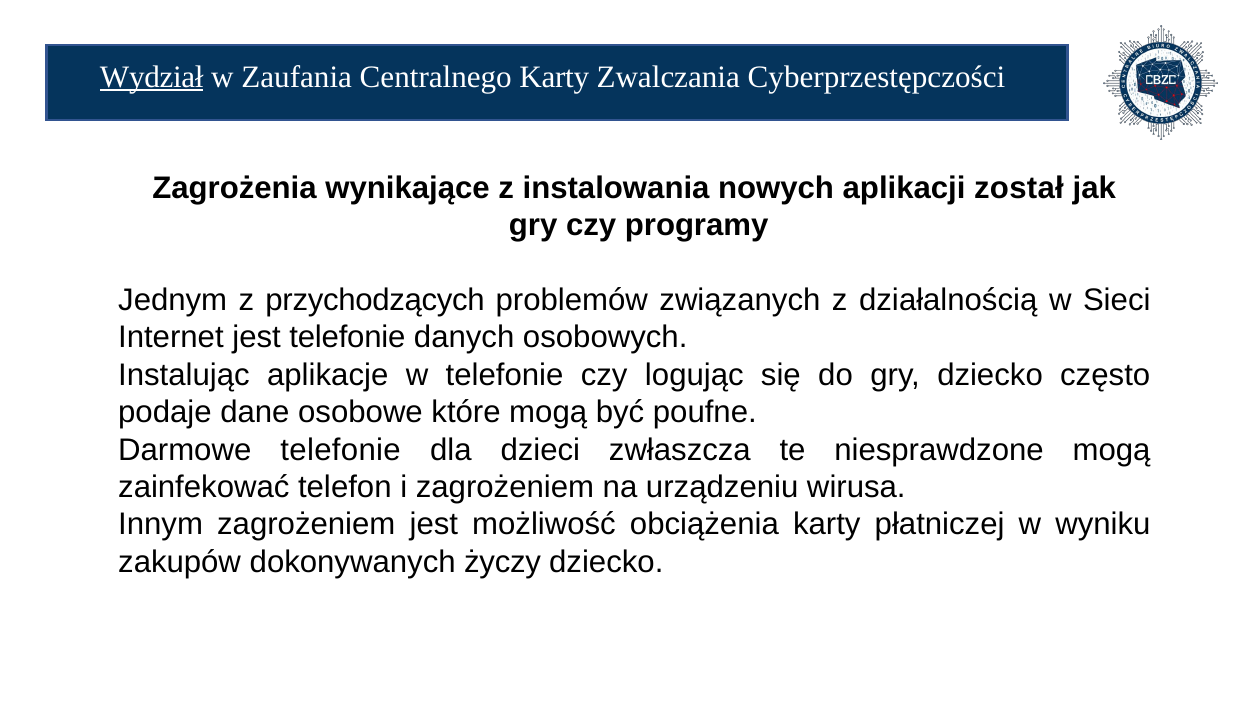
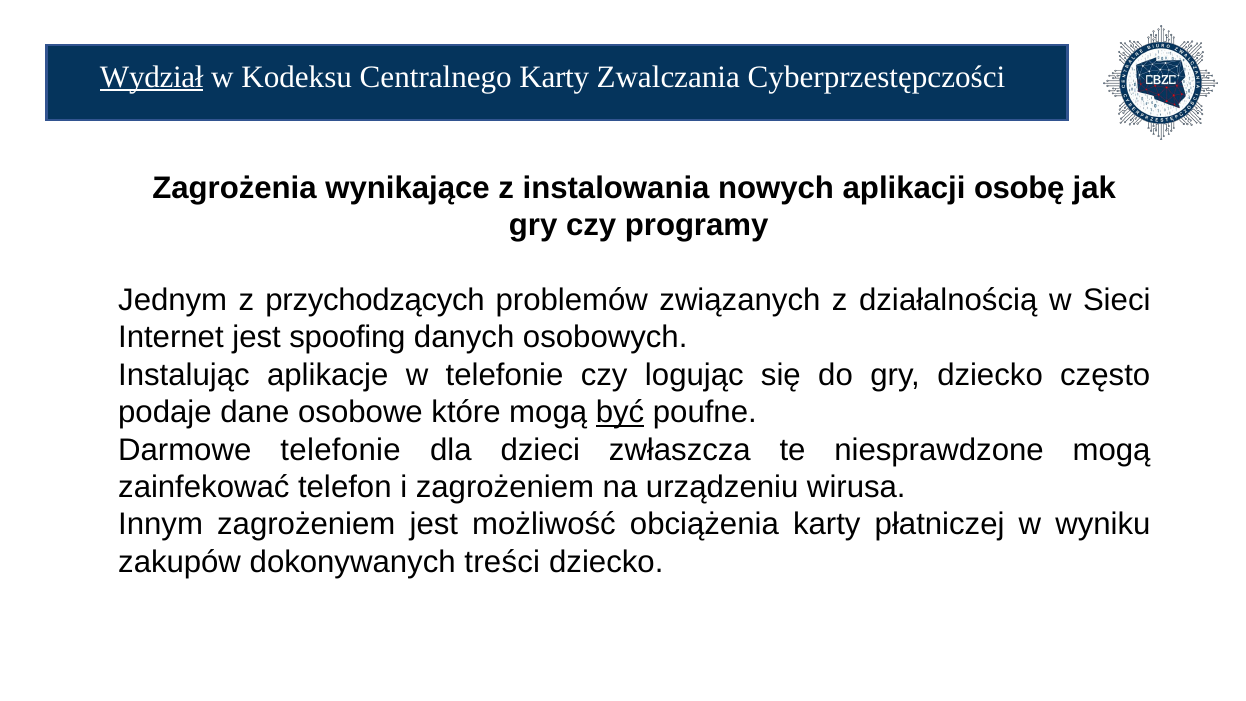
Zaufania: Zaufania -> Kodeksu
został: został -> osobę
jest telefonie: telefonie -> spoofing
być underline: none -> present
życzy: życzy -> treści
